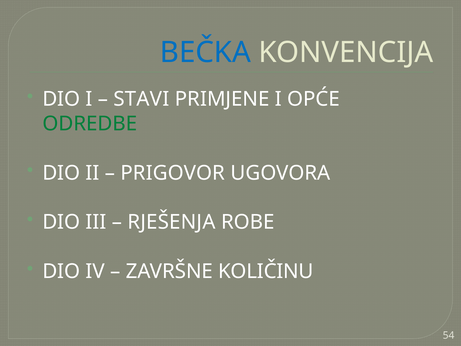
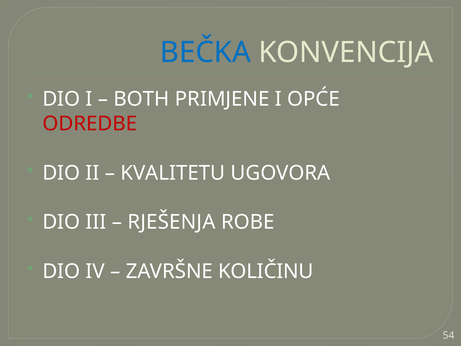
STAVI: STAVI -> BOTH
ODREDBE colour: green -> red
PRIGOVOR: PRIGOVOR -> KVALITETU
